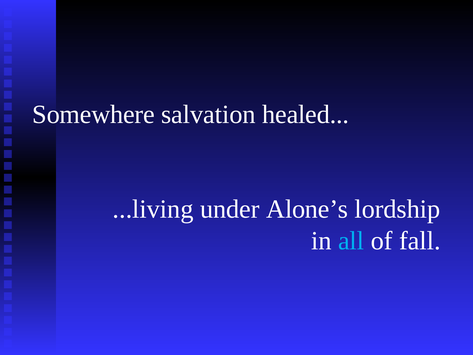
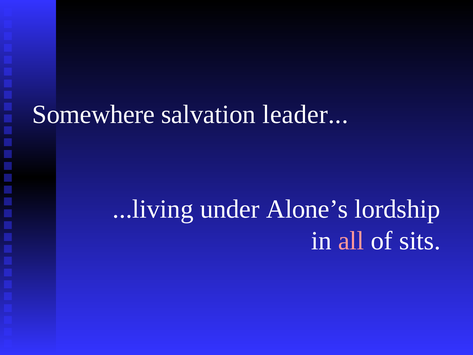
healed: healed -> leader
all colour: light blue -> pink
fall: fall -> sits
